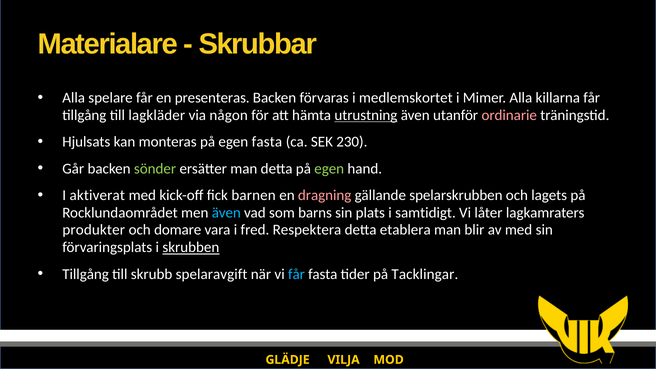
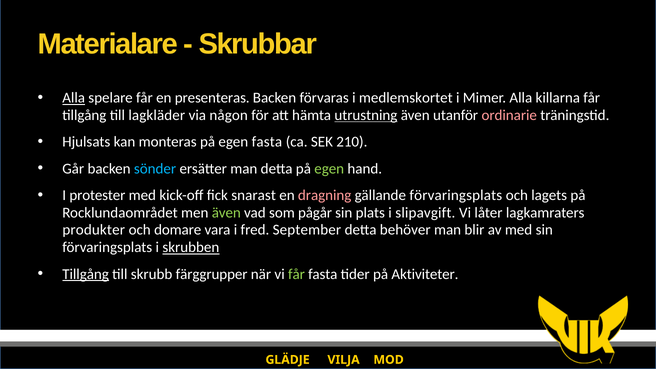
Alla at (74, 98) underline: none -> present
230: 230 -> 210
sönder colour: light green -> light blue
aktiverat: aktiverat -> protester
barnen: barnen -> snarast
gällande spelarskrubben: spelarskrubben -> förvaringsplats
även at (226, 213) colour: light blue -> light green
barns: barns -> pågår
samtidigt: samtidigt -> slipavgift
Respektera: Respektera -> September
etablera: etablera -> behöver
Tillgång at (86, 274) underline: none -> present
spelaravgift: spelaravgift -> färggrupper
får at (296, 274) colour: light blue -> light green
Tacklingar: Tacklingar -> Aktiviteter
